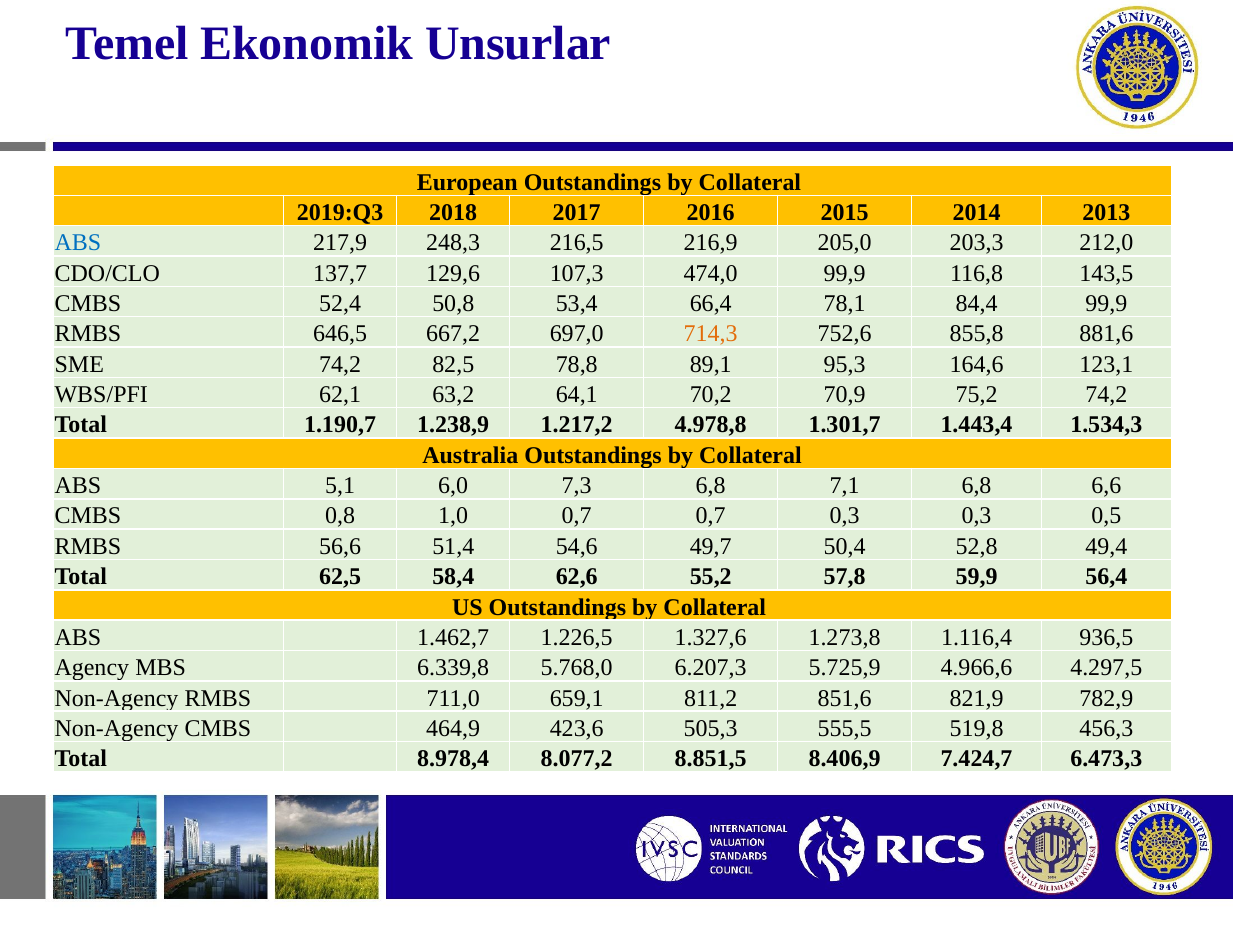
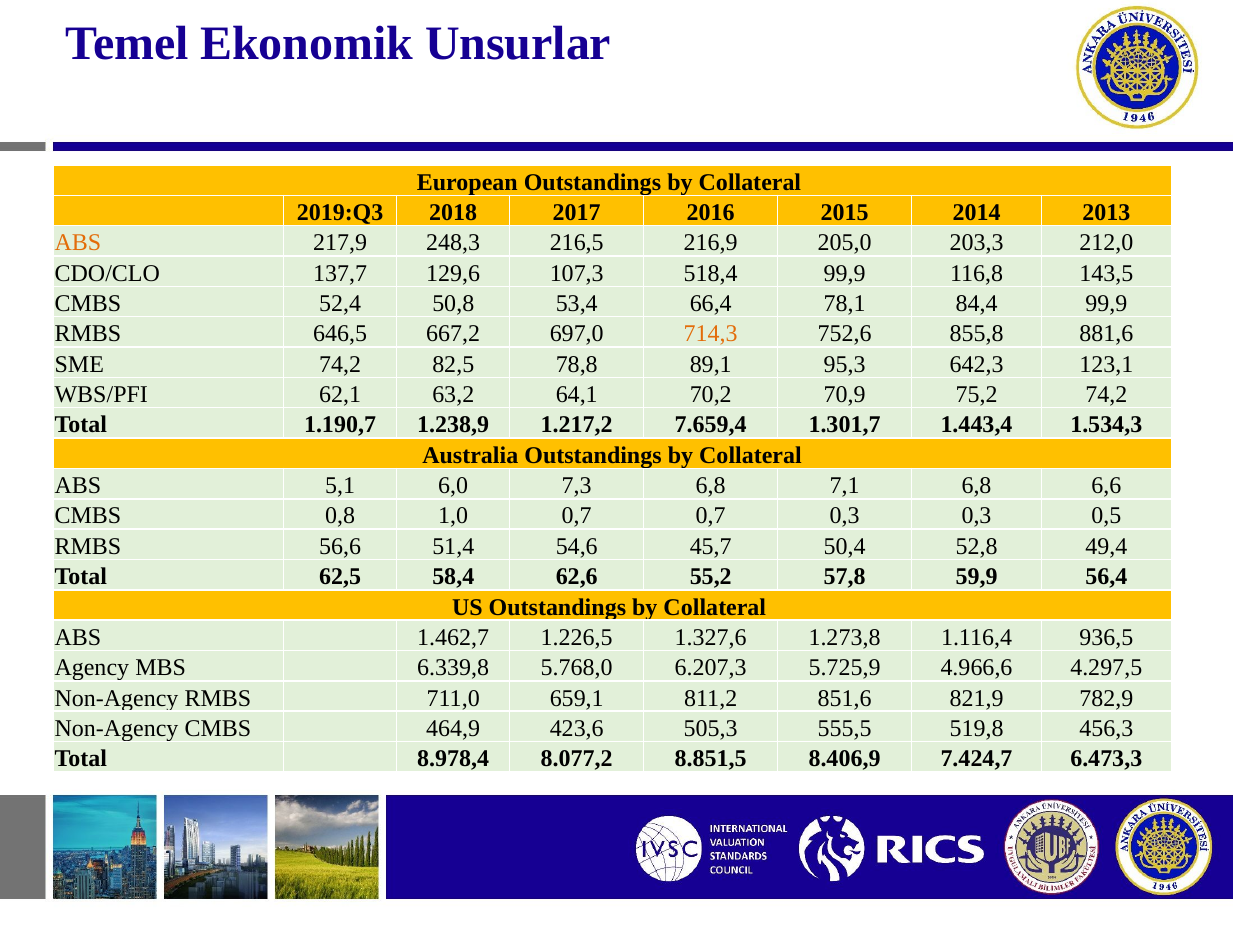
ABS at (78, 243) colour: blue -> orange
474,0: 474,0 -> 518,4
164,6: 164,6 -> 642,3
4.978,8: 4.978,8 -> 7.659,4
49,7: 49,7 -> 45,7
